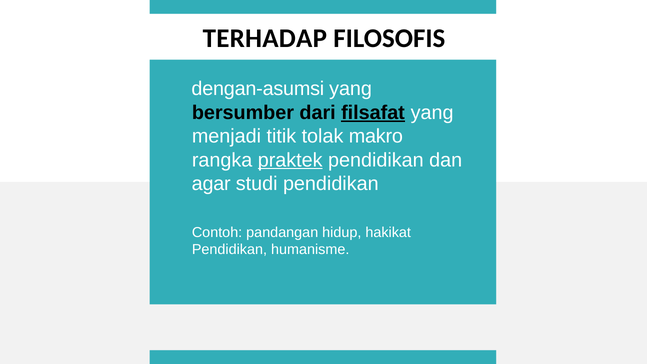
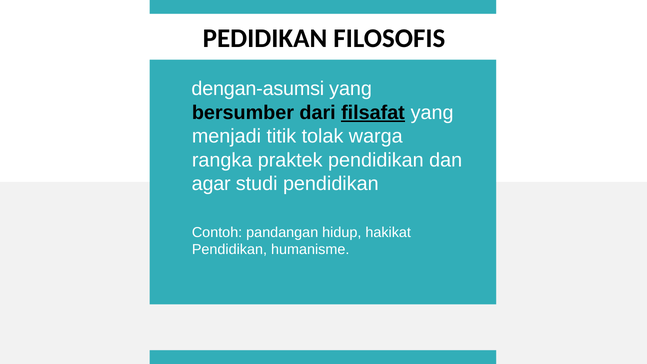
TERHADAP: TERHADAP -> PEDIDIKAN
makro: makro -> warga
praktek underline: present -> none
